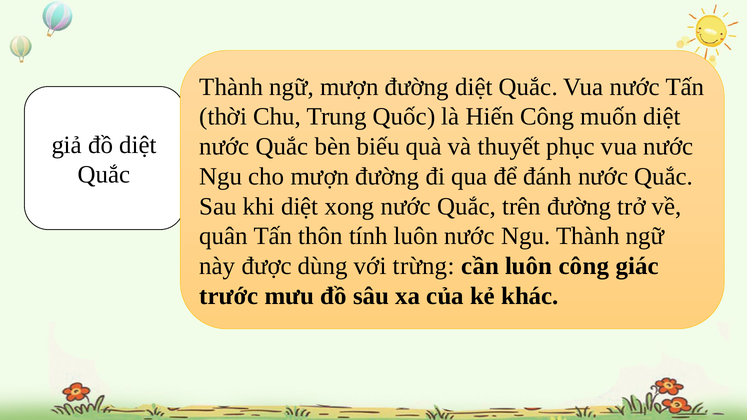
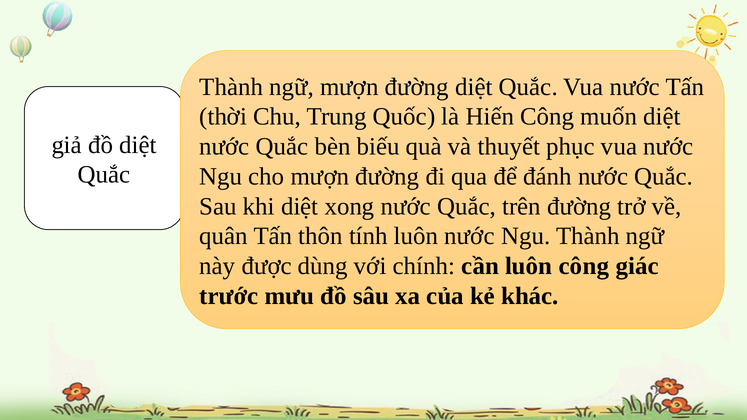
trừng: trừng -> chính
